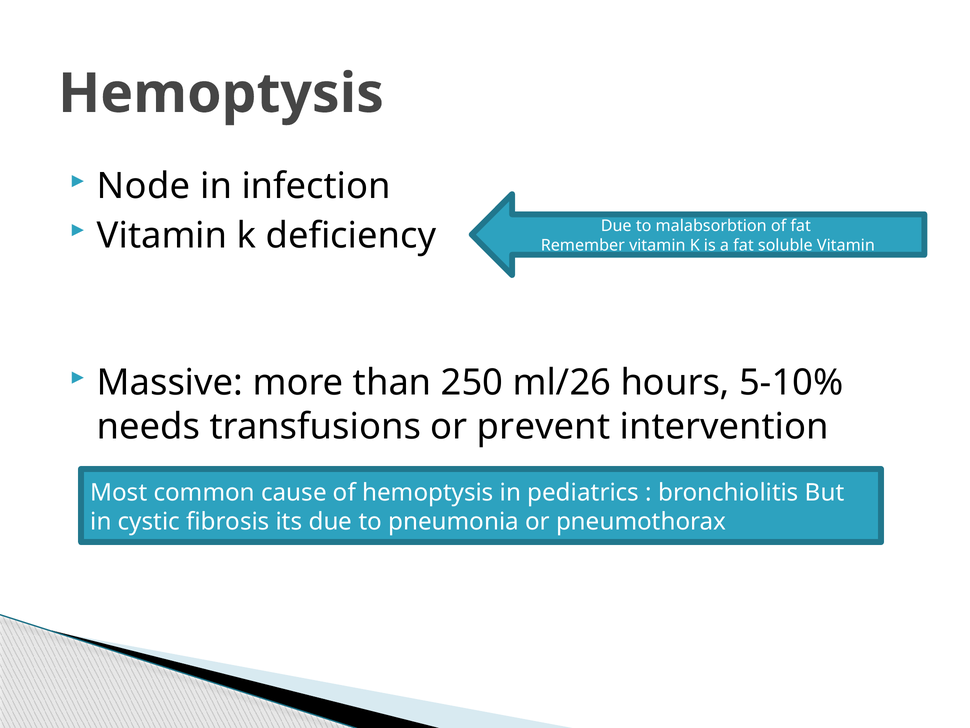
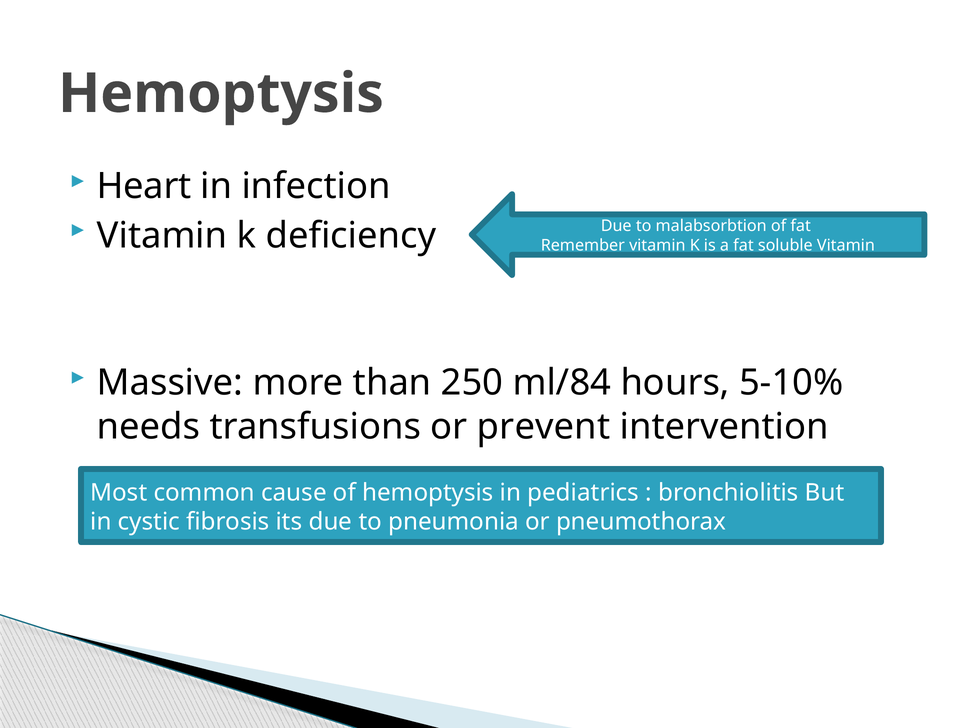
Node: Node -> Heart
ml/26: ml/26 -> ml/84
